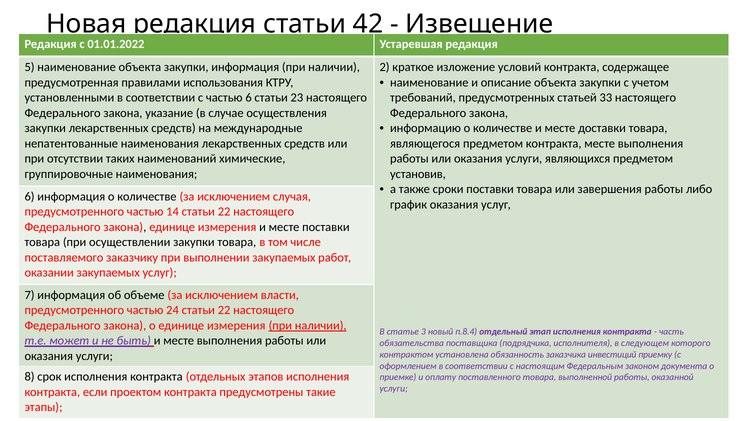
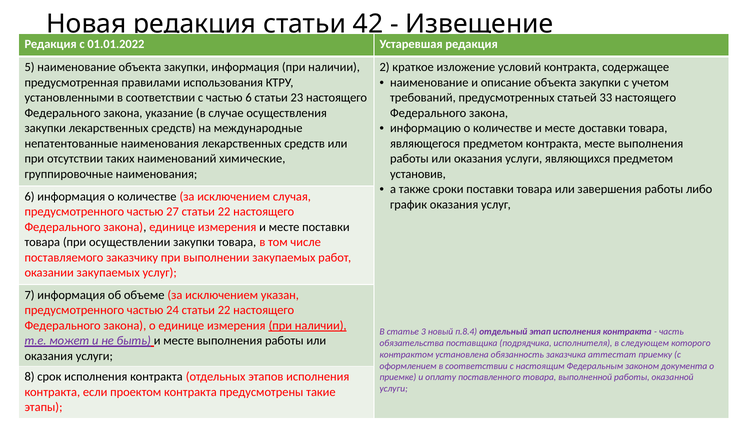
14: 14 -> 27
власти: власти -> указан
инвестиций: инвестиций -> аттестат
